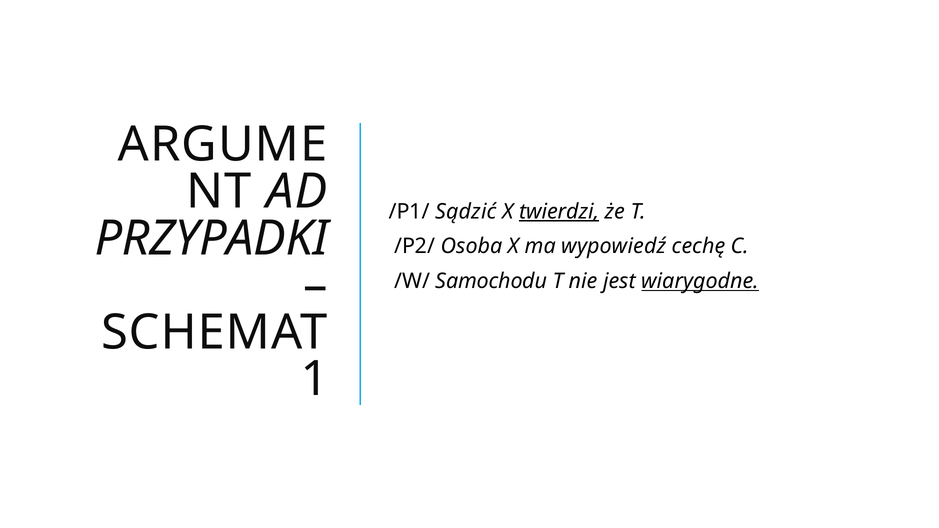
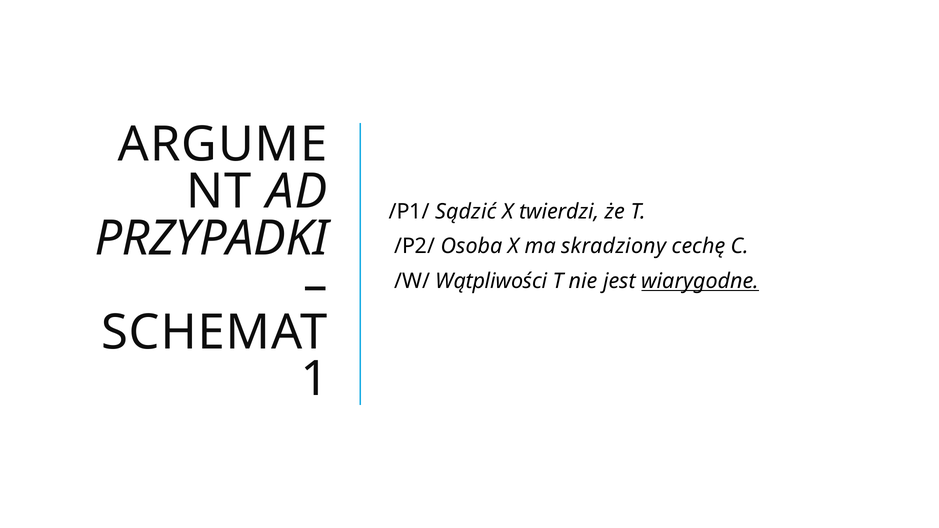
twierdzi underline: present -> none
wypowiedź: wypowiedź -> skradziony
Samochodu: Samochodu -> Wątpliwości
